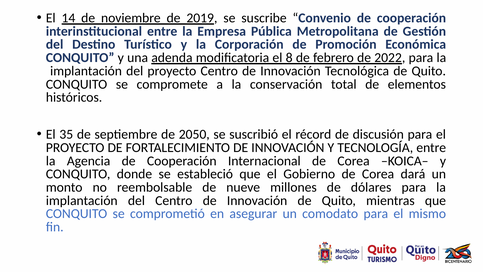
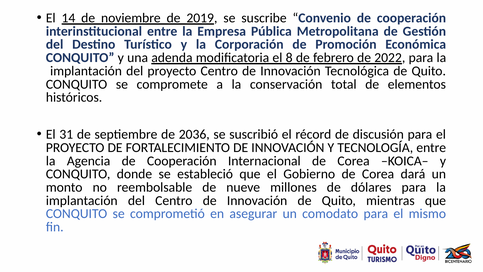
35: 35 -> 31
2050: 2050 -> 2036
